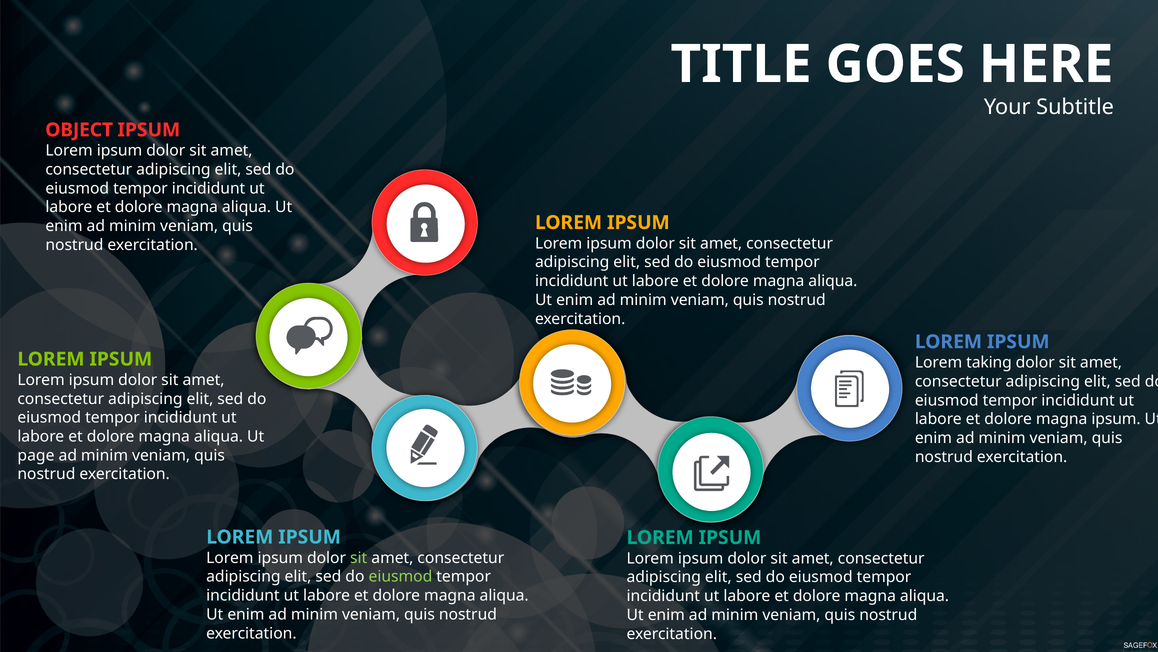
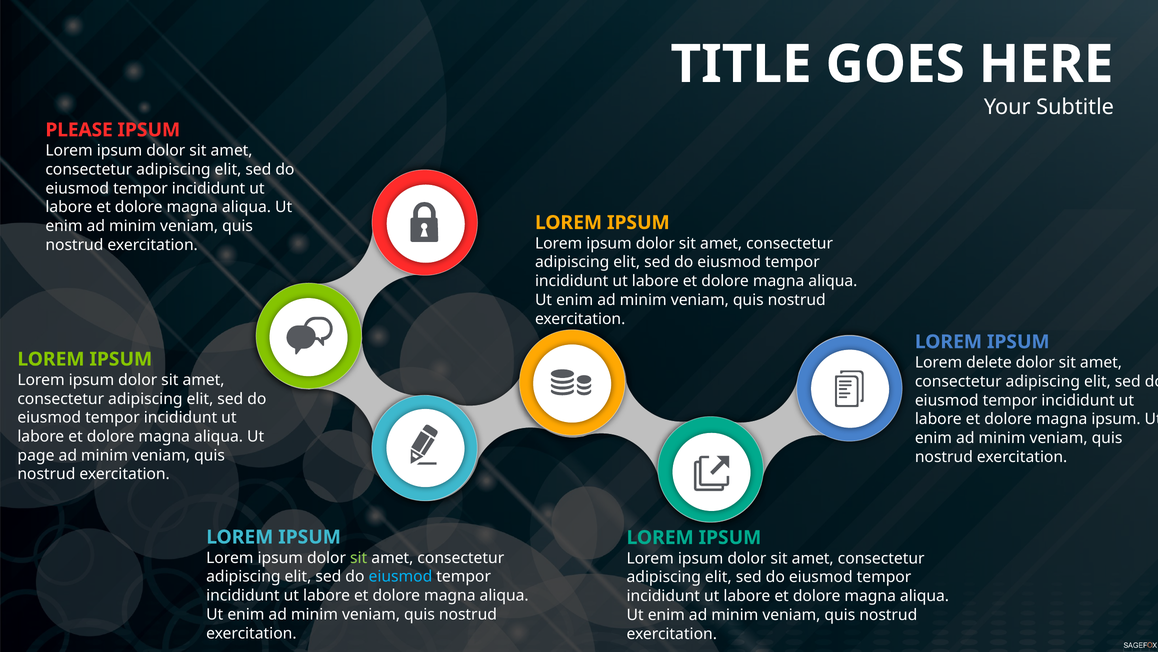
OBJECT: OBJECT -> PLEASE
taking: taking -> delete
eiusmod at (400, 576) colour: light green -> light blue
